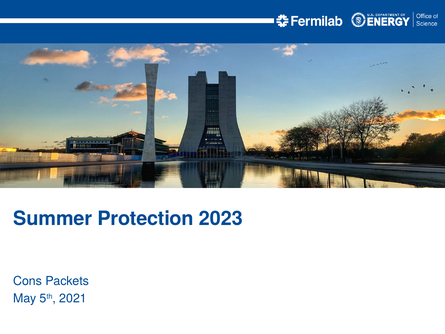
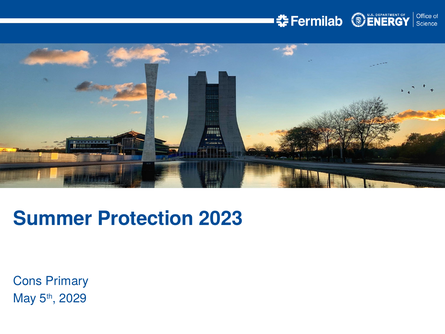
Packets: Packets -> Primary
2021: 2021 -> 2029
